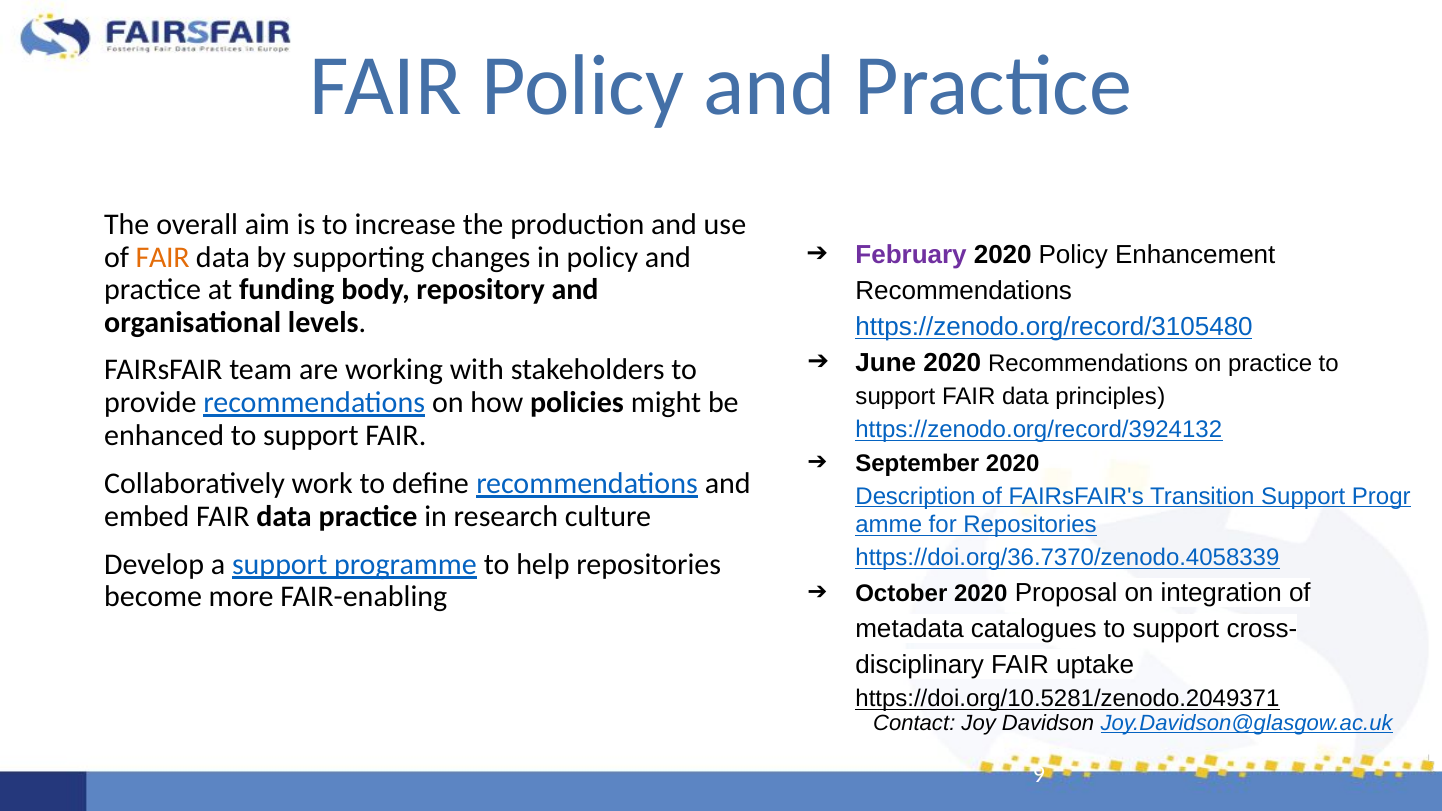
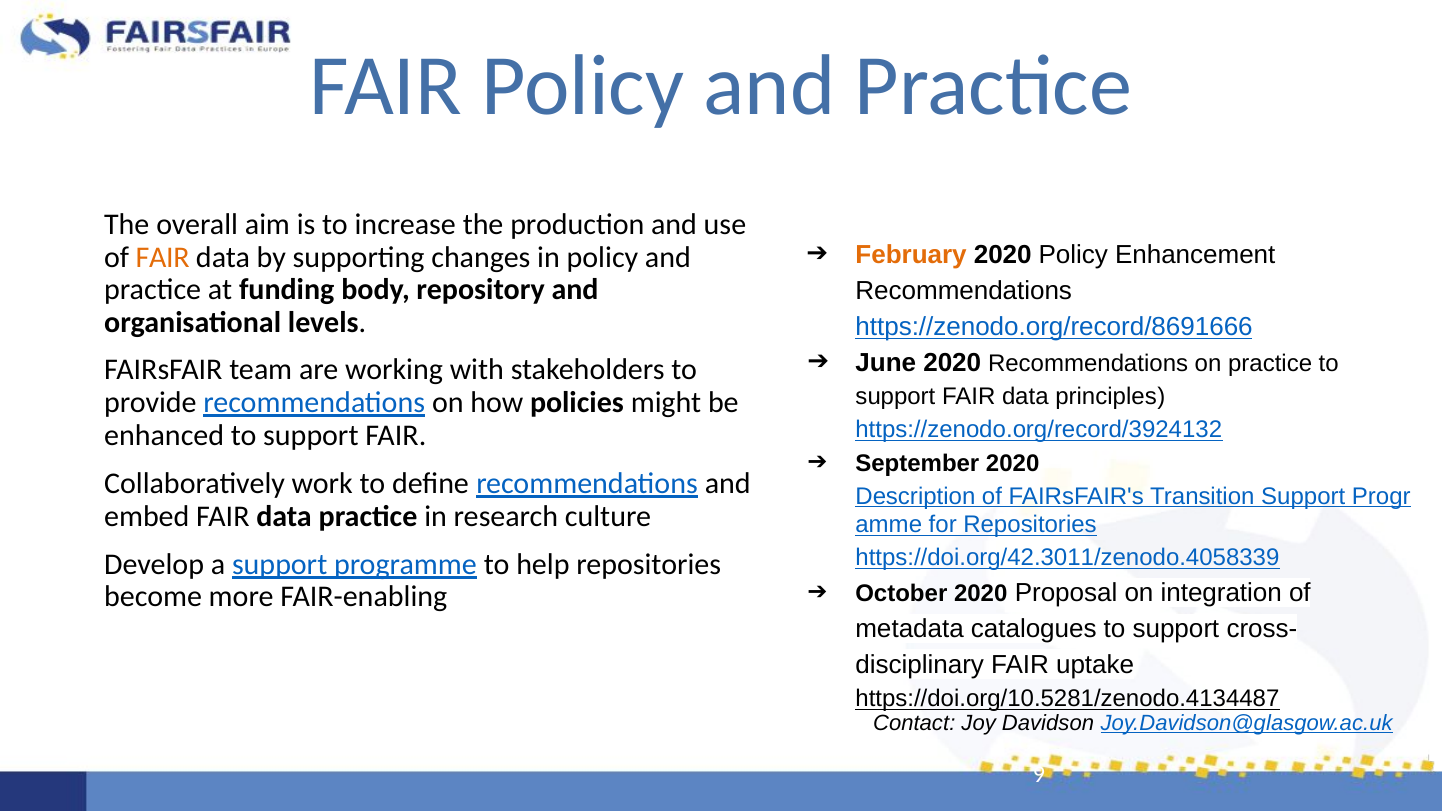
February colour: purple -> orange
https://zenodo.org/record/3105480: https://zenodo.org/record/3105480 -> https://zenodo.org/record/8691666
https://doi.org/36.7370/zenodo.4058339: https://doi.org/36.7370/zenodo.4058339 -> https://doi.org/42.3011/zenodo.4058339
https://doi.org/10.5281/zenodo.2049371: https://doi.org/10.5281/zenodo.2049371 -> https://doi.org/10.5281/zenodo.4134487
